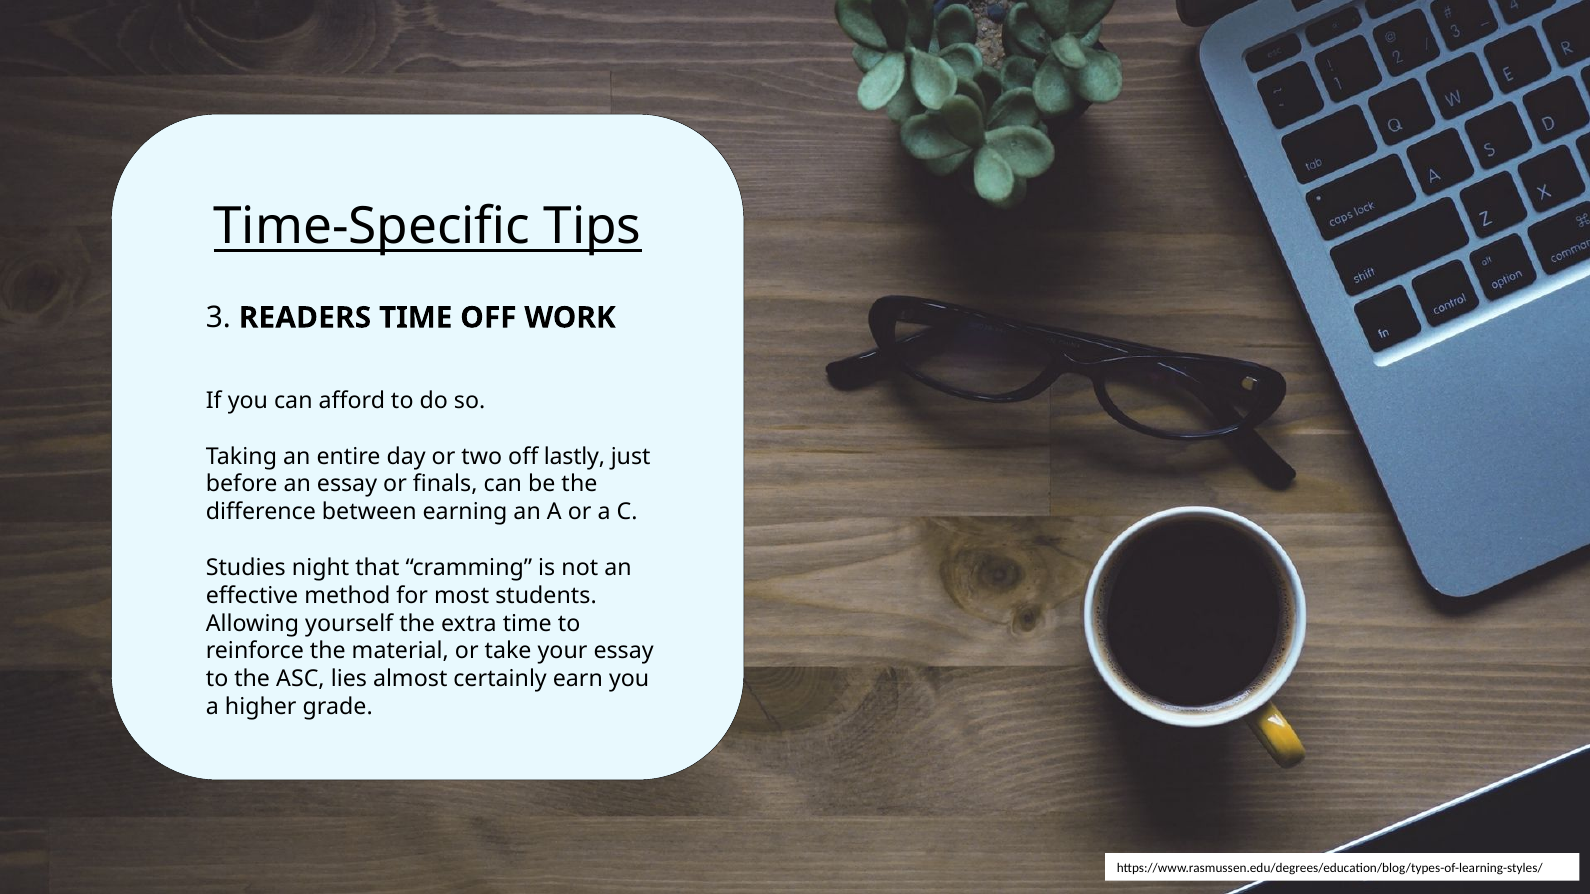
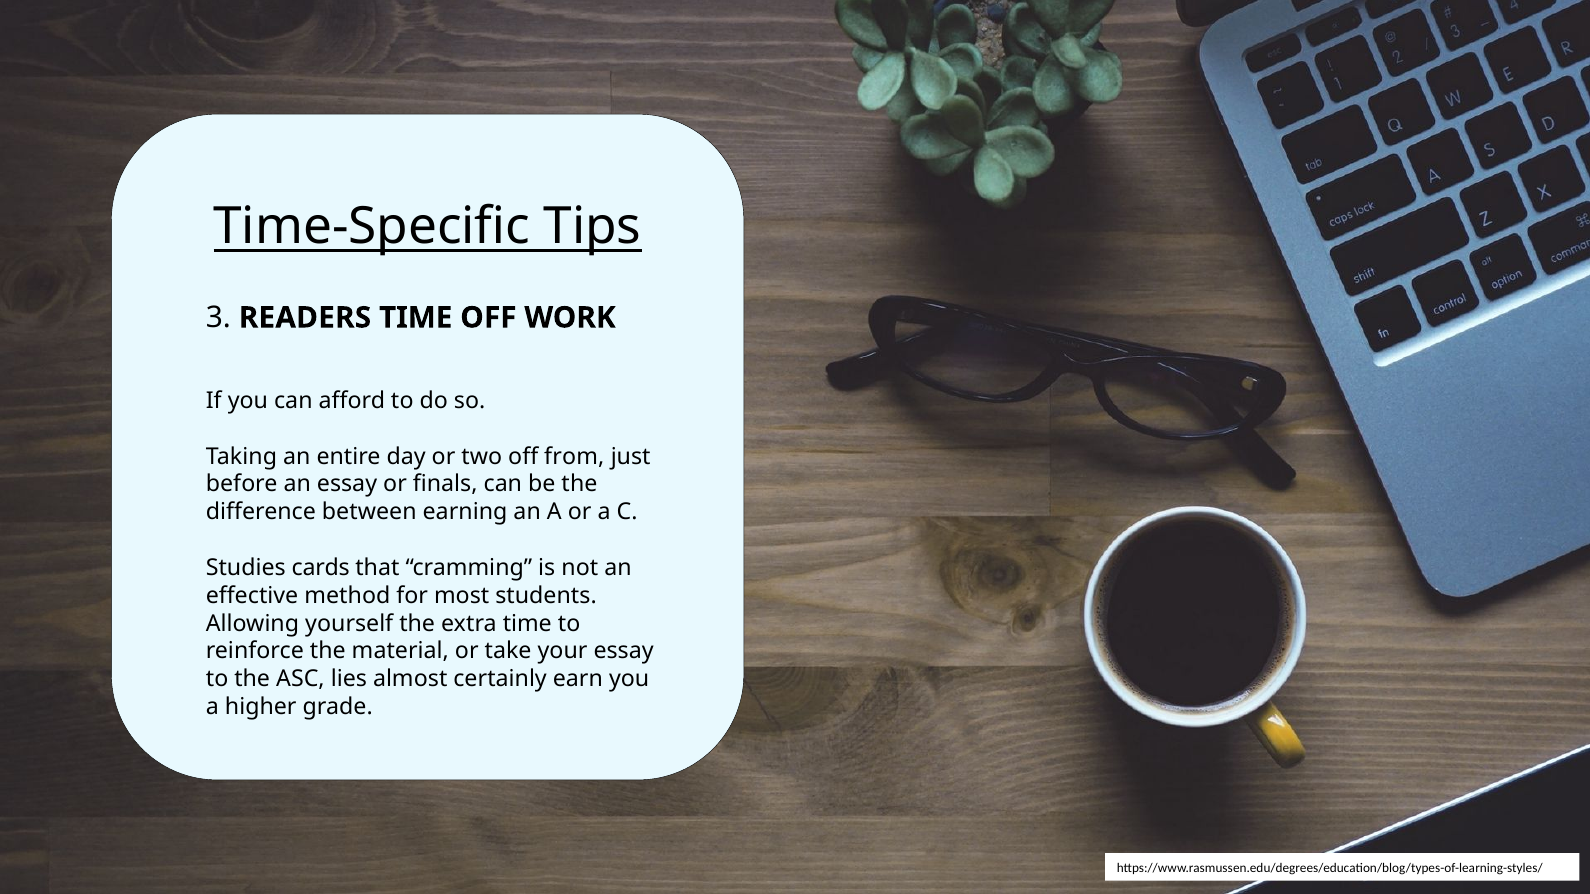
lastly: lastly -> from
night: night -> cards
